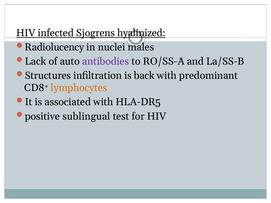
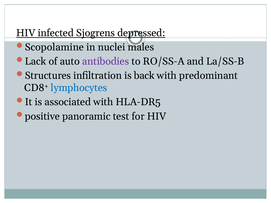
hyalinized: hyalinized -> depressed
Radiolucency: Radiolucency -> Scopolamine
lymphocytes colour: orange -> blue
sublingual: sublingual -> panoramic
